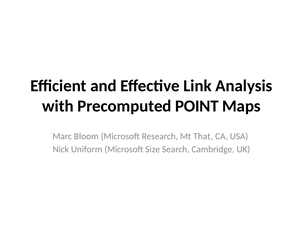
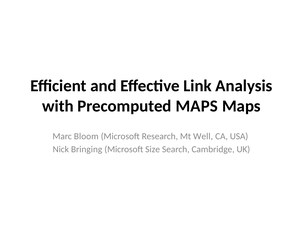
Precomputed POINT: POINT -> MAPS
That: That -> Well
Uniform: Uniform -> Bringing
